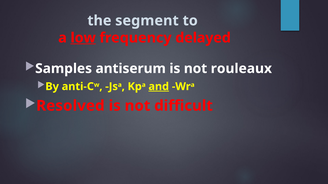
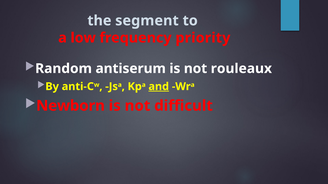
low underline: present -> none
delayed: delayed -> priority
Samples: Samples -> Random
Resolved: Resolved -> Newborn
